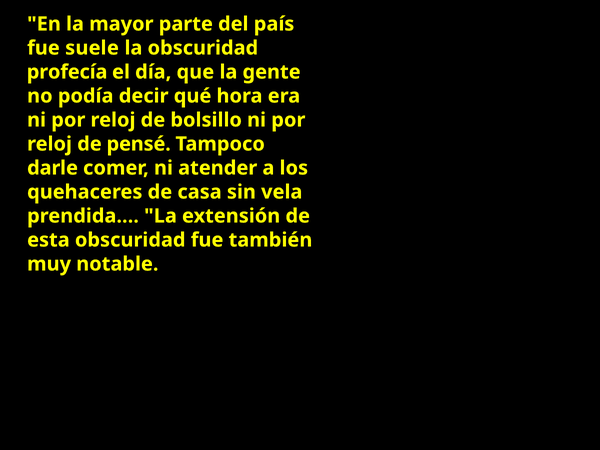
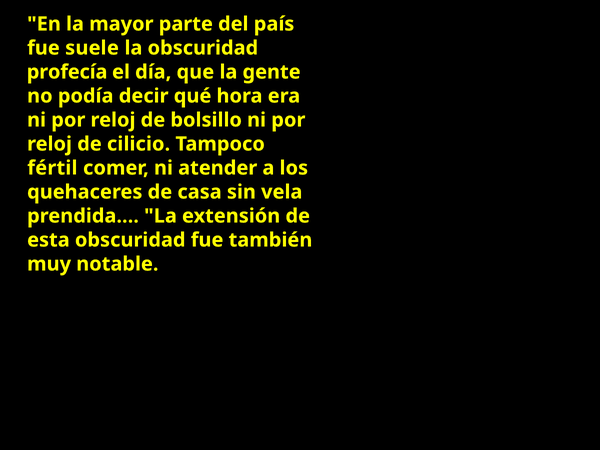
pensé: pensé -> cilicio
darle: darle -> fértil
